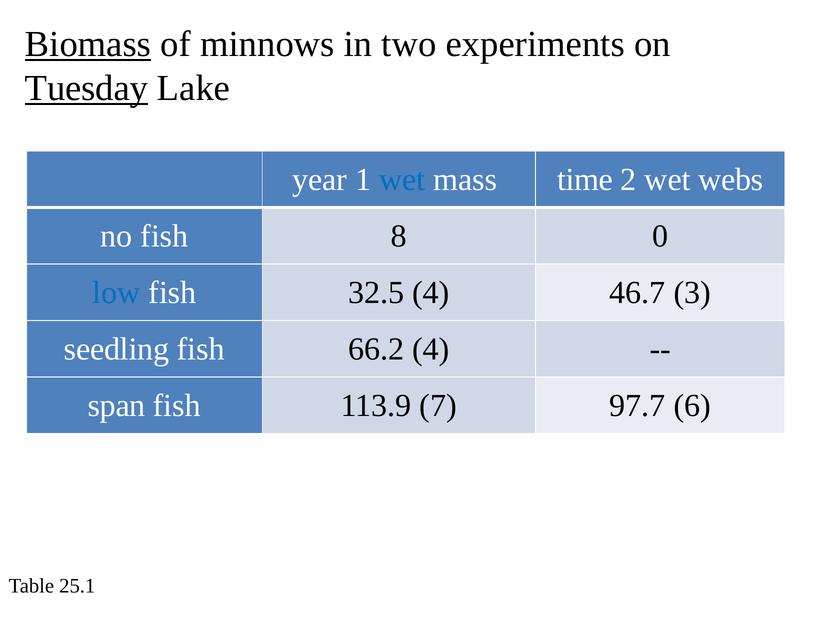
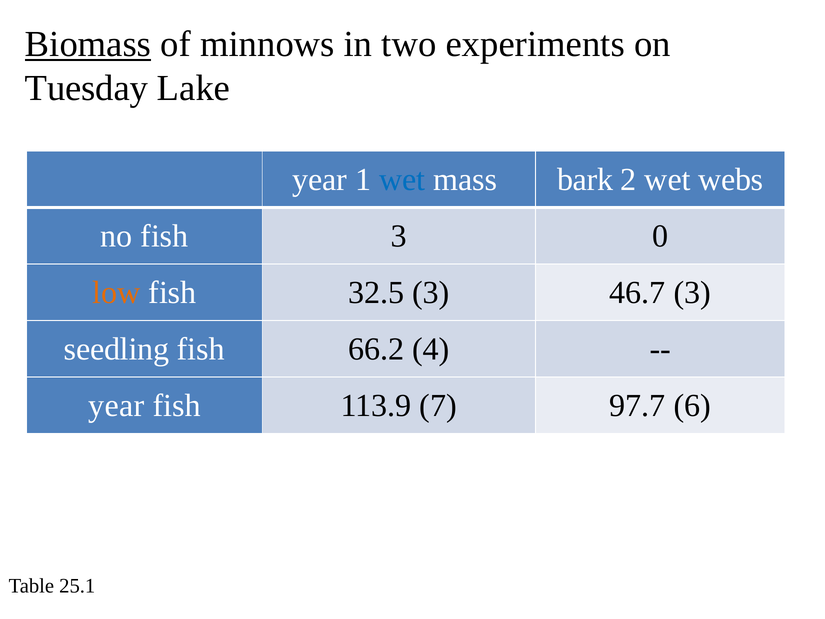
Tuesday underline: present -> none
time: time -> bark
fish 8: 8 -> 3
low colour: blue -> orange
32.5 4: 4 -> 3
span at (117, 405): span -> year
